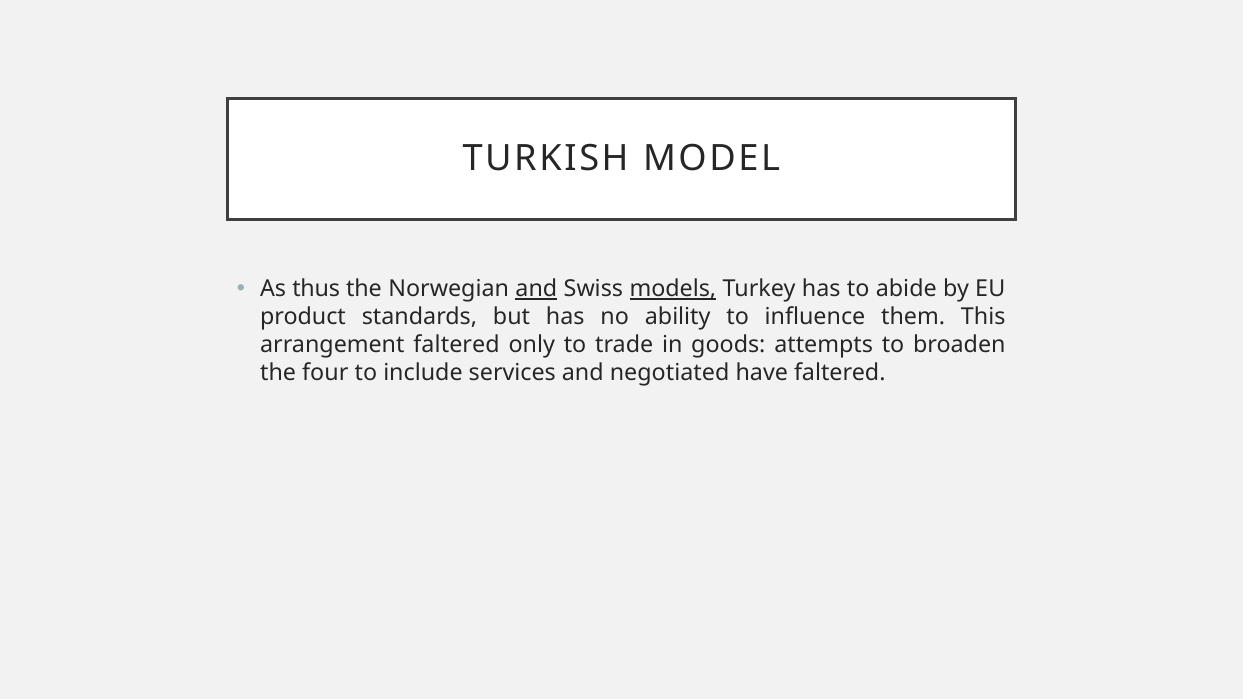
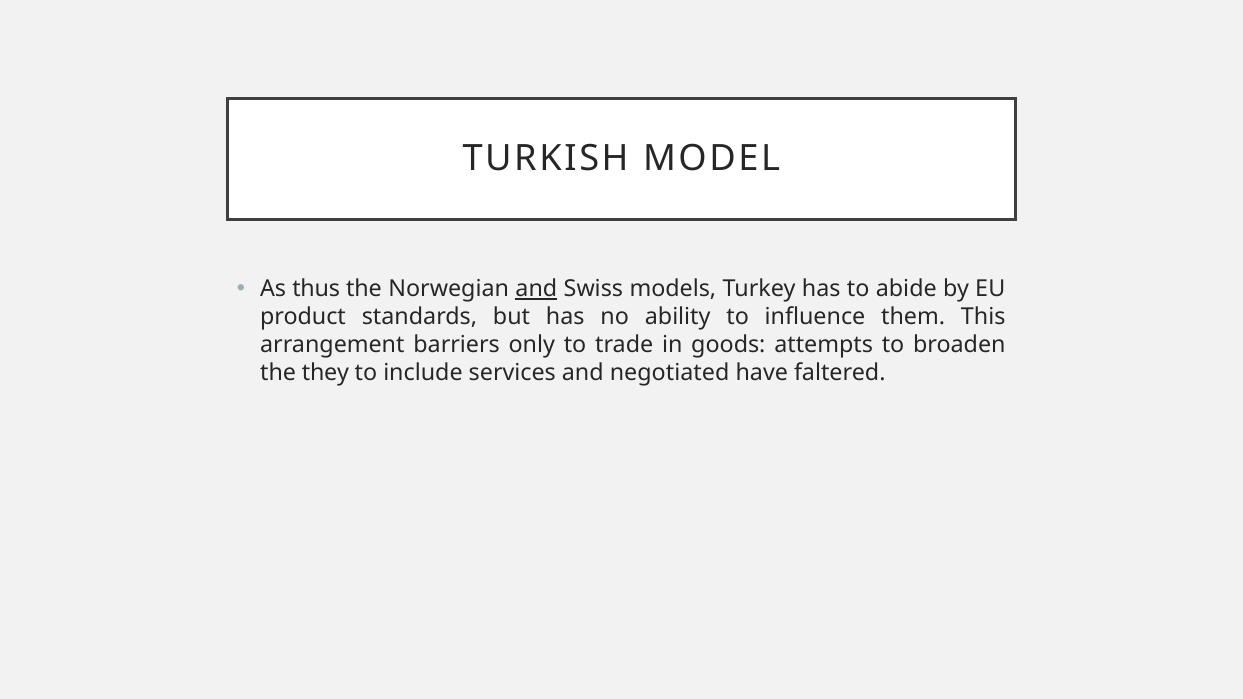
models underline: present -> none
arrangement faltered: faltered -> barriers
four: four -> they
